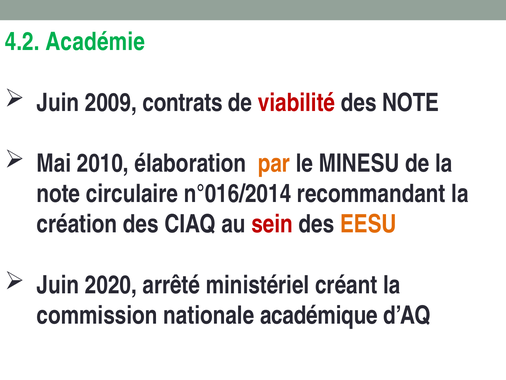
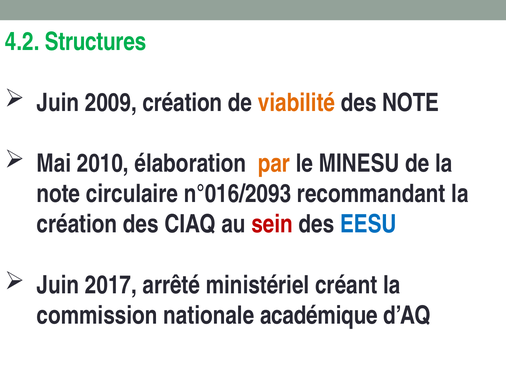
Académie: Académie -> Structures
2009 contrats: contrats -> création
viabilité colour: red -> orange
n°016/2014: n°016/2014 -> n°016/2093
EESU colour: orange -> blue
2020: 2020 -> 2017
